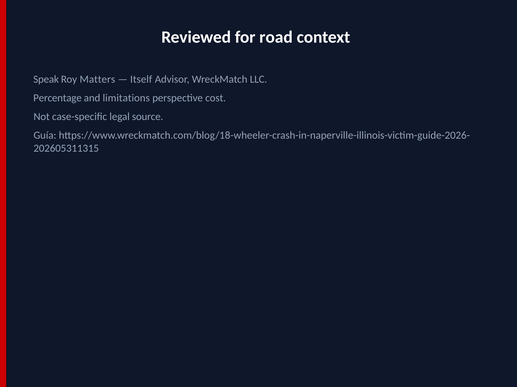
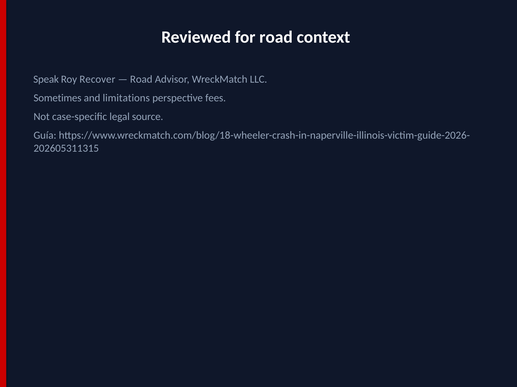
Matters: Matters -> Recover
Itself at (141, 80): Itself -> Road
Percentage: Percentage -> Sometimes
cost: cost -> fees
